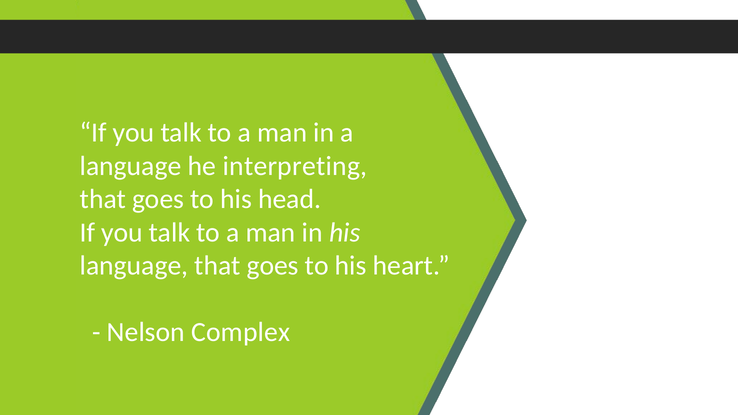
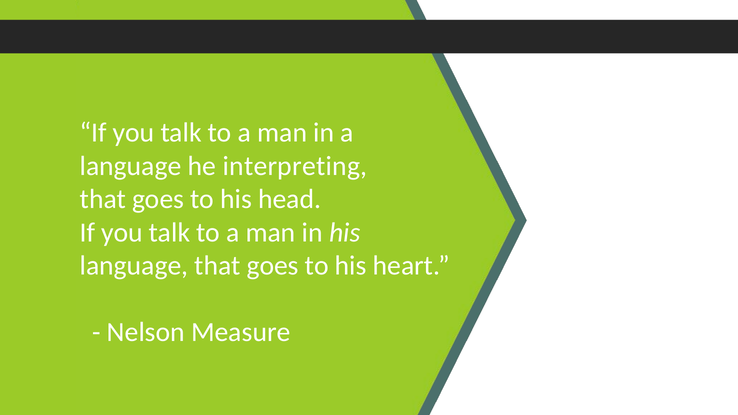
Complex: Complex -> Measure
